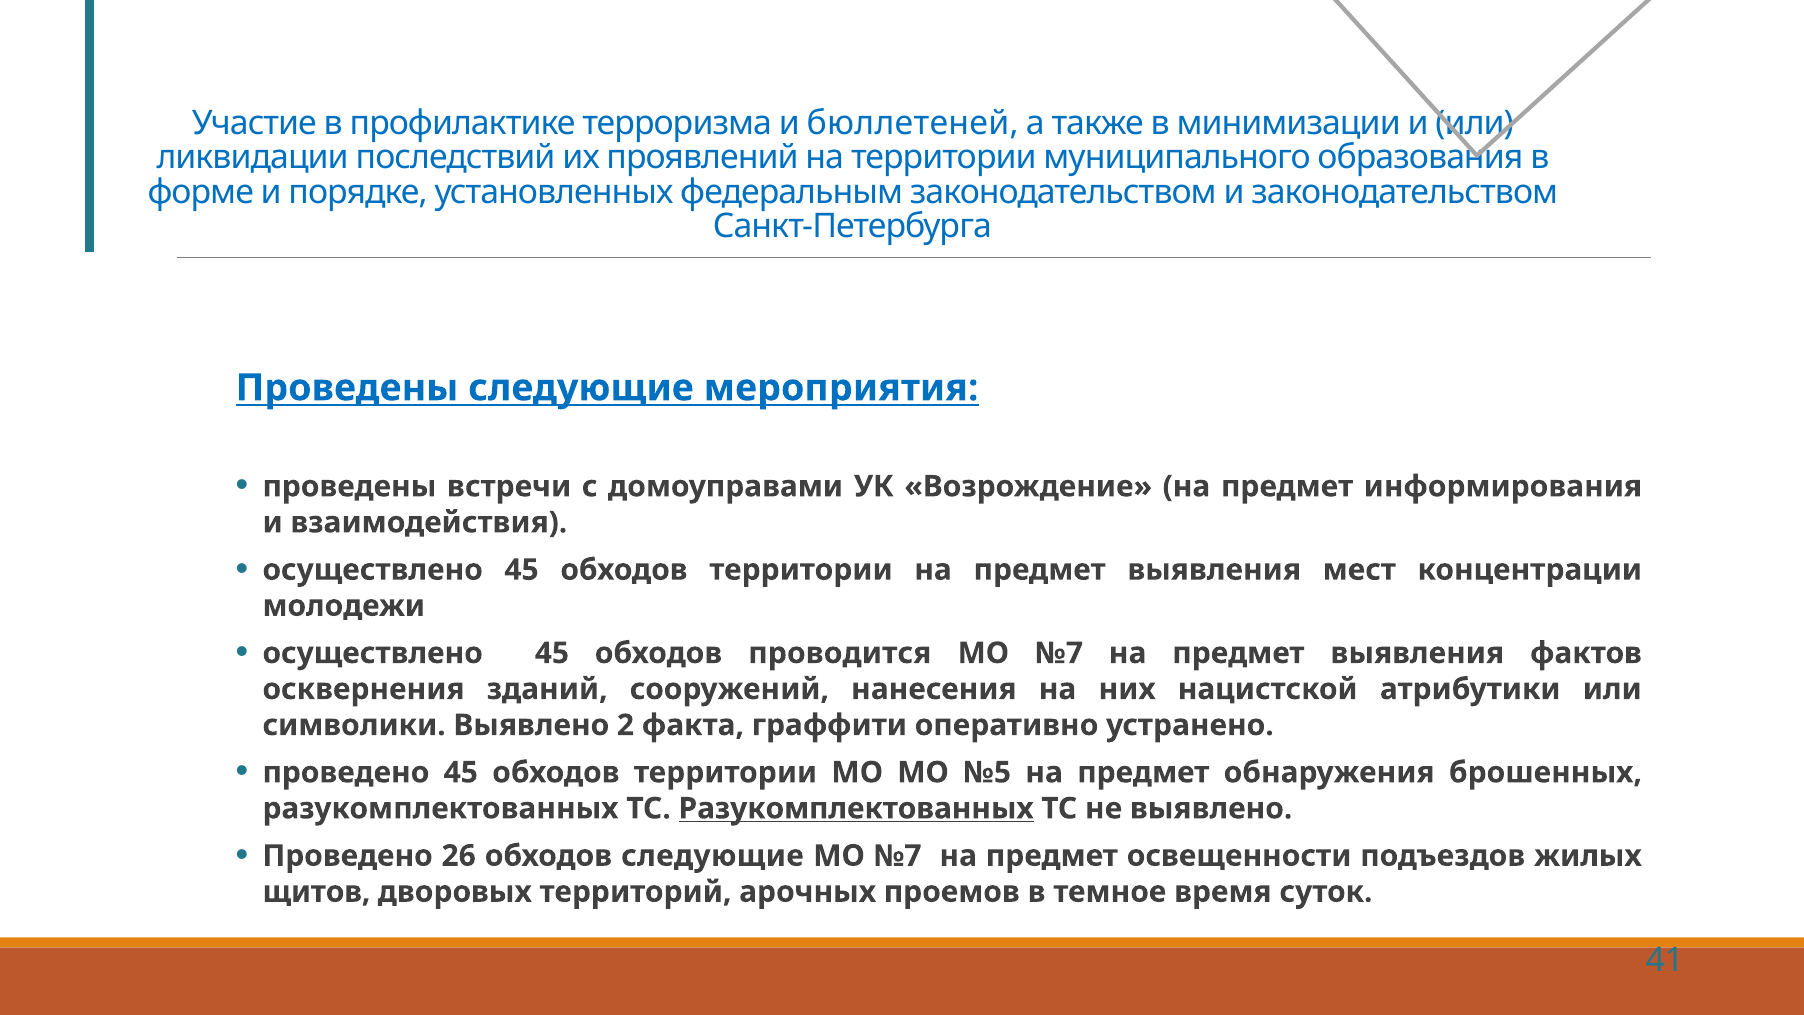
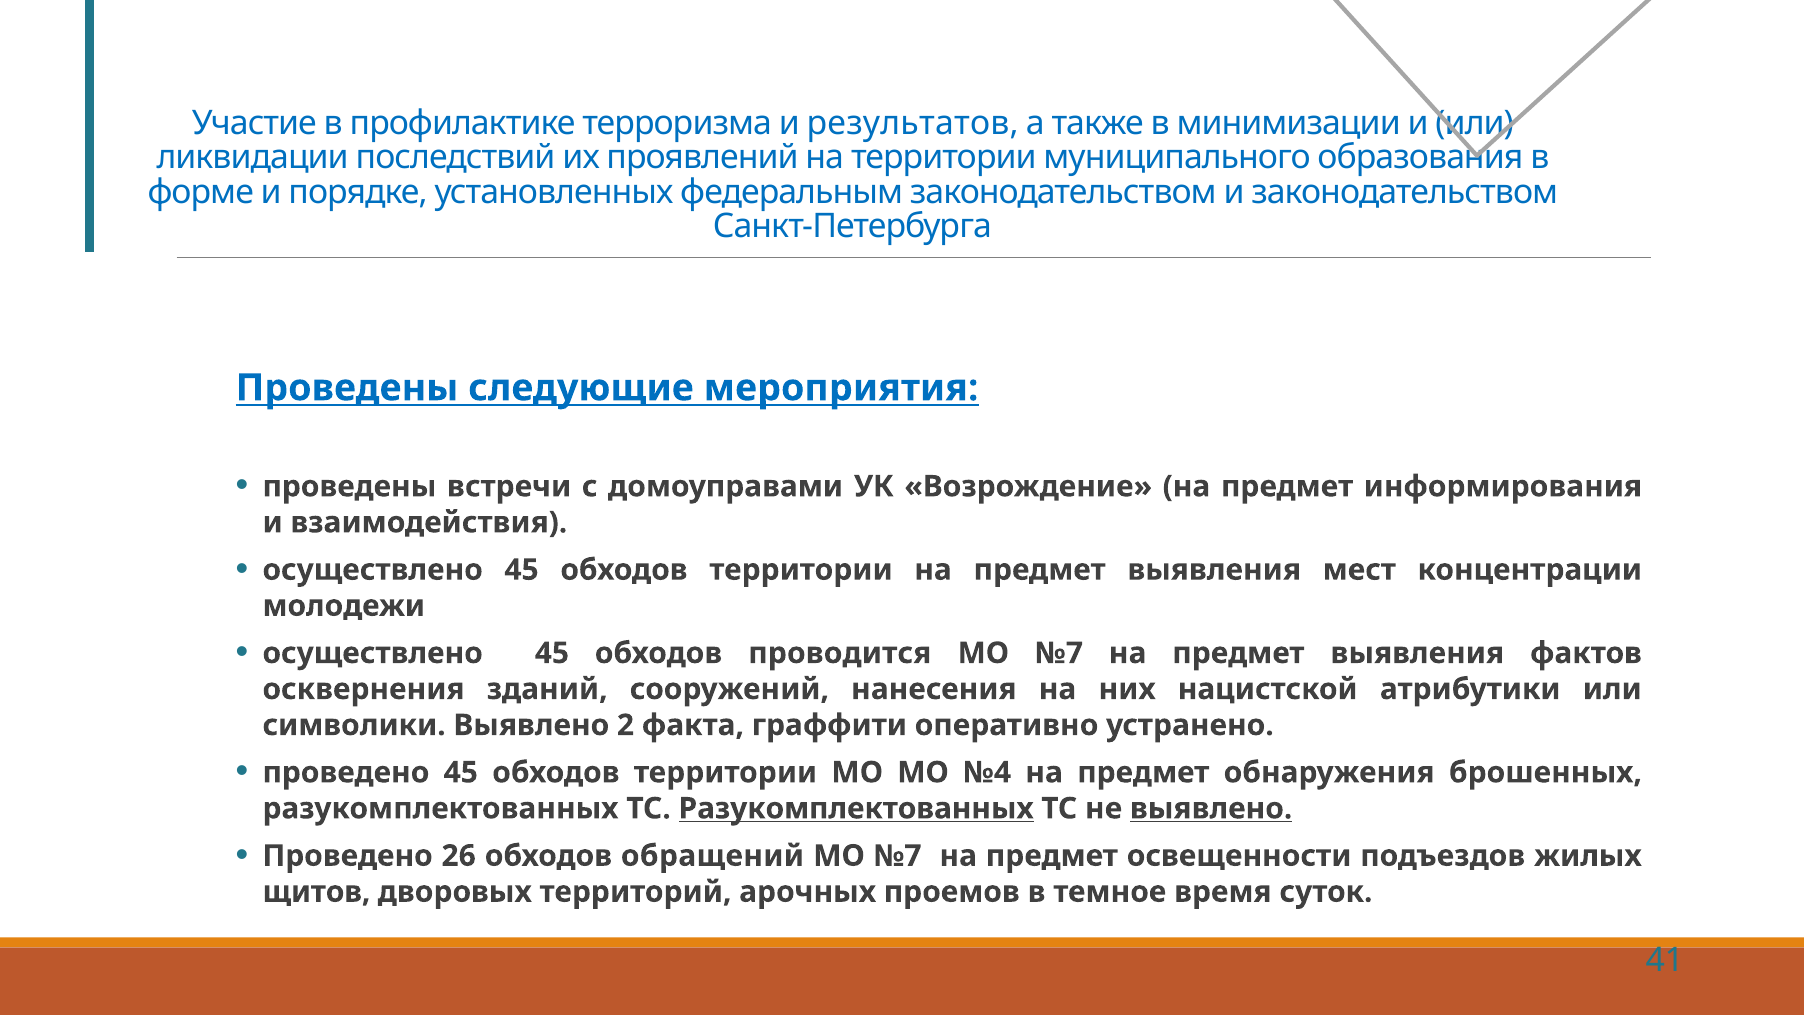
бюллетеней: бюллетеней -> результатов
№5: №5 -> №4
выявлено at (1211, 808) underline: none -> present
обходов следующие: следующие -> обращений
